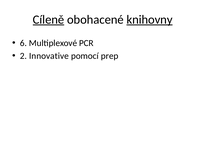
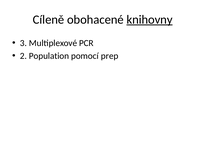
Cíleně underline: present -> none
6: 6 -> 3
Innovative: Innovative -> Population
